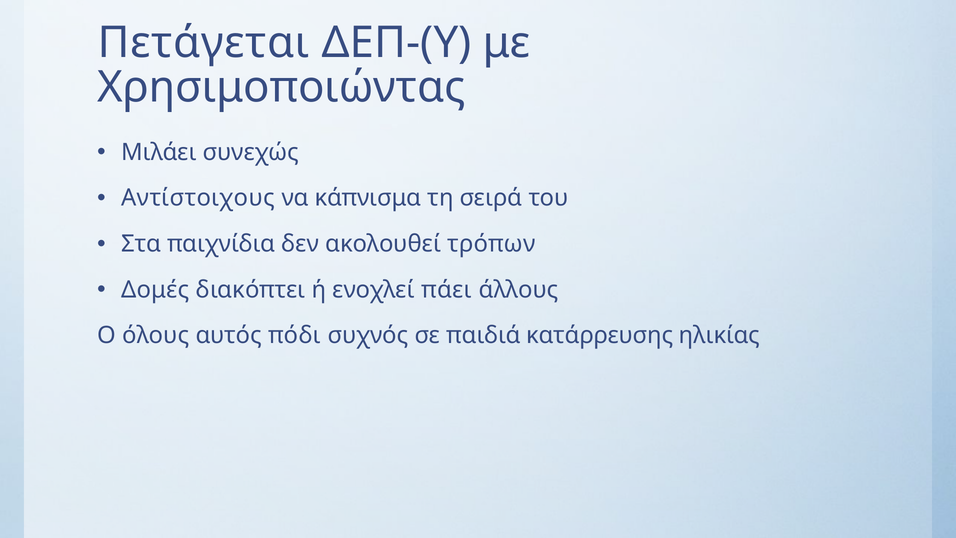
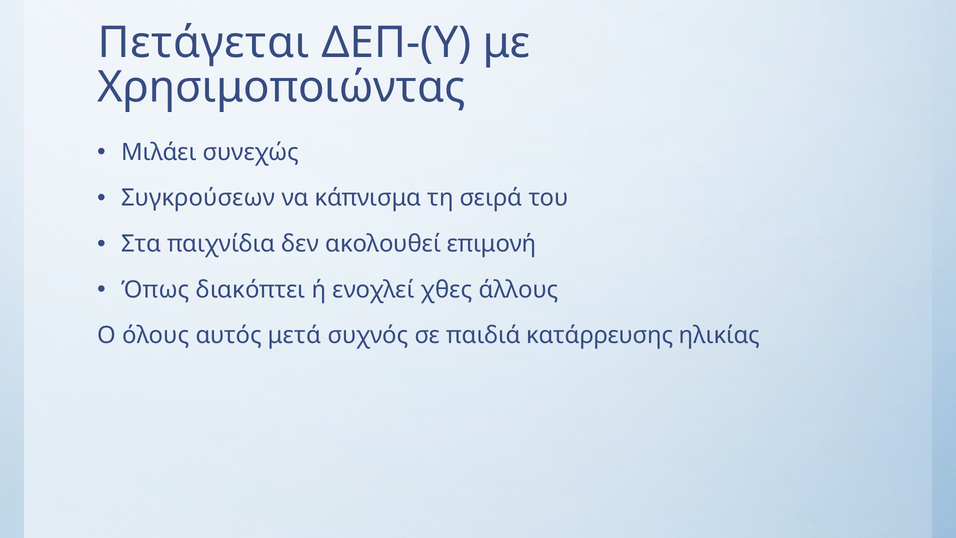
Αντίστοιχους: Αντίστοιχους -> Συγκρούσεων
τρόπων: τρόπων -> επιμονή
Δομές: Δομές -> Όπως
πάει: πάει -> χθες
πόδι: πόδι -> μετά
